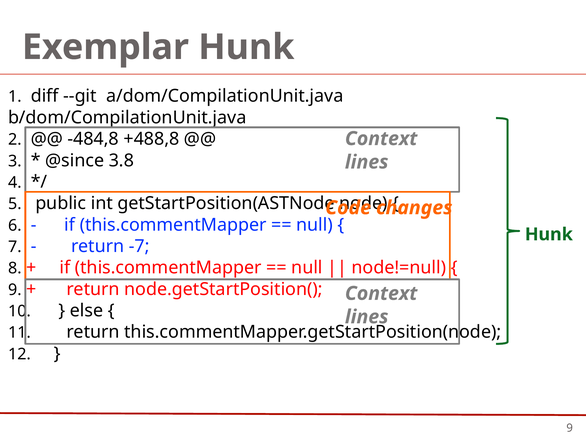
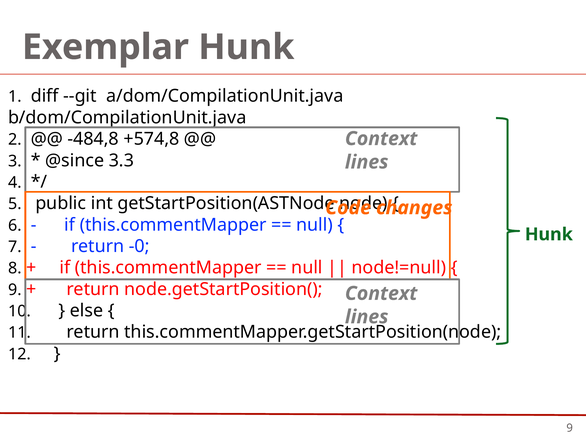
+488,8: +488,8 -> +574,8
3.8: 3.8 -> 3.3
-7: -7 -> -0
